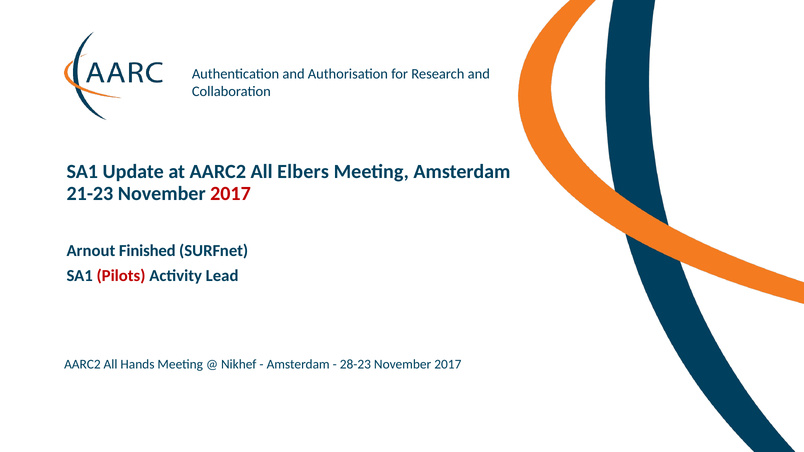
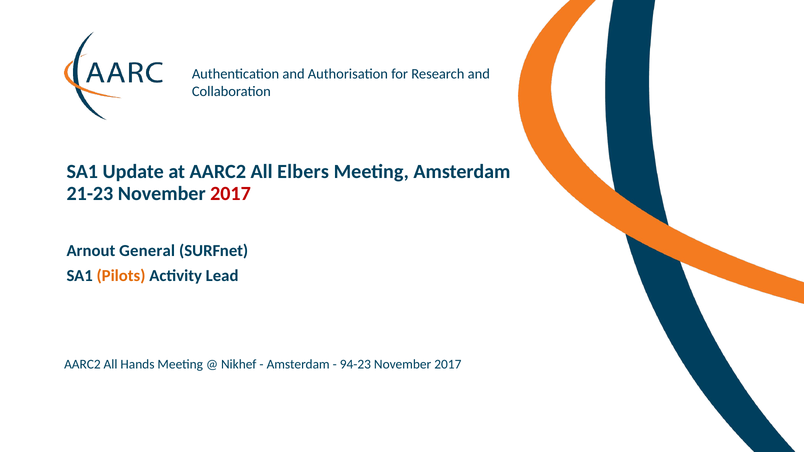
Finished: Finished -> General
Pilots colour: red -> orange
28-23: 28-23 -> 94-23
